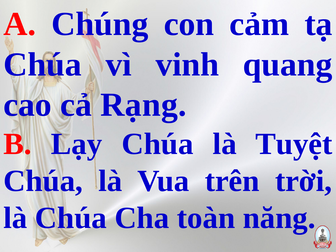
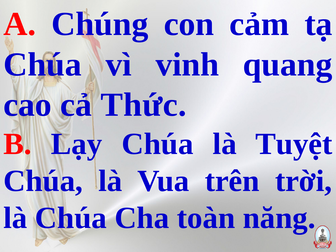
Rạng: Rạng -> Thức
